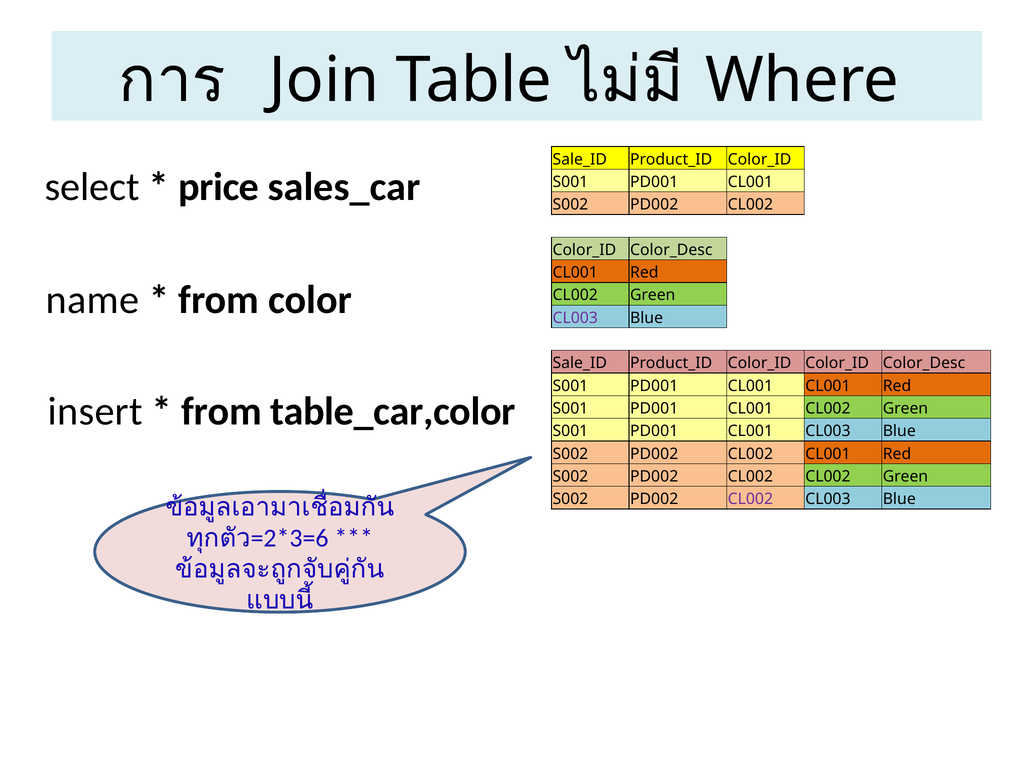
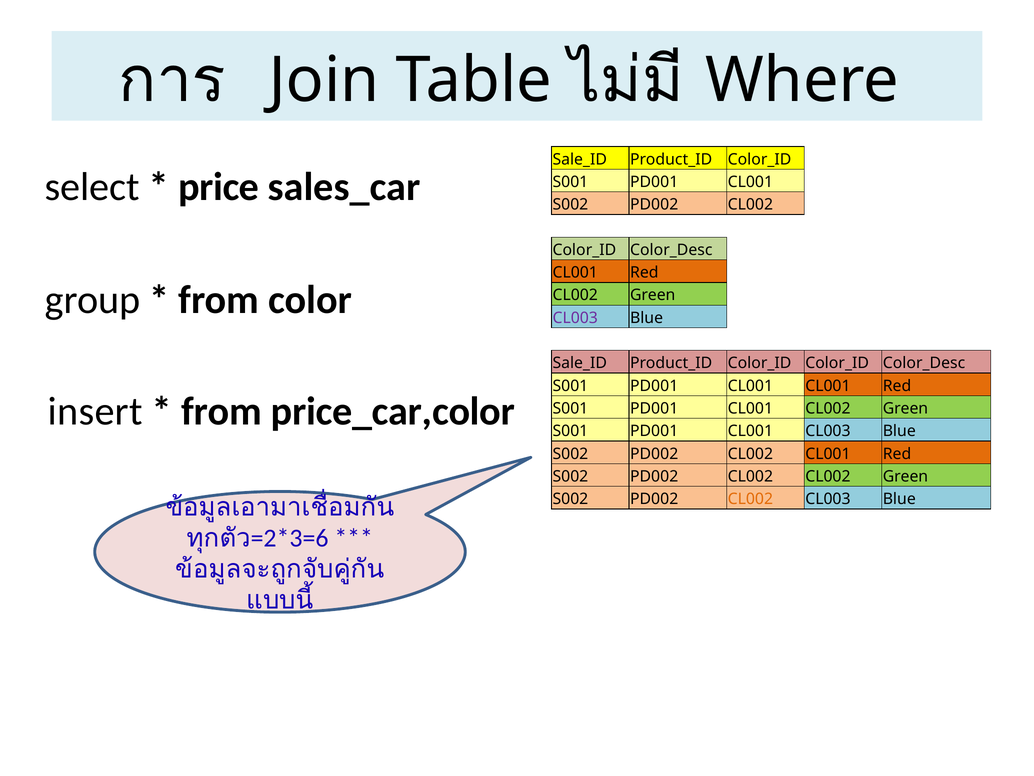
name: name -> group
table_car,color: table_car,color -> price_car,color
CL002 at (750, 499) colour: purple -> orange
